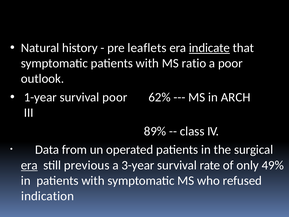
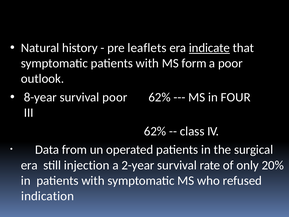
ratio: ratio -> form
1-year: 1-year -> 8-year
ARCH: ARCH -> FOUR
89% at (155, 131): 89% -> 62%
era at (29, 165) underline: present -> none
previous: previous -> injection
3-year: 3-year -> 2-year
49%: 49% -> 20%
